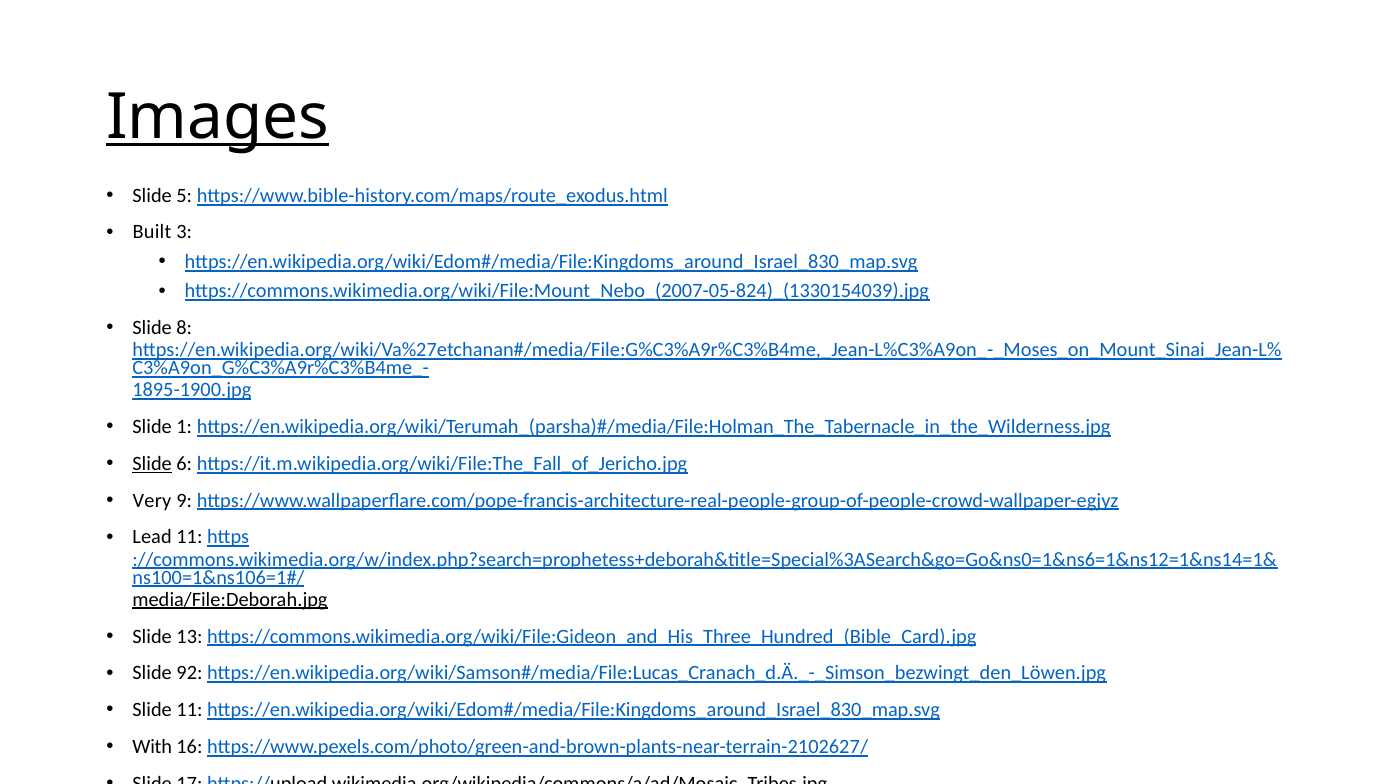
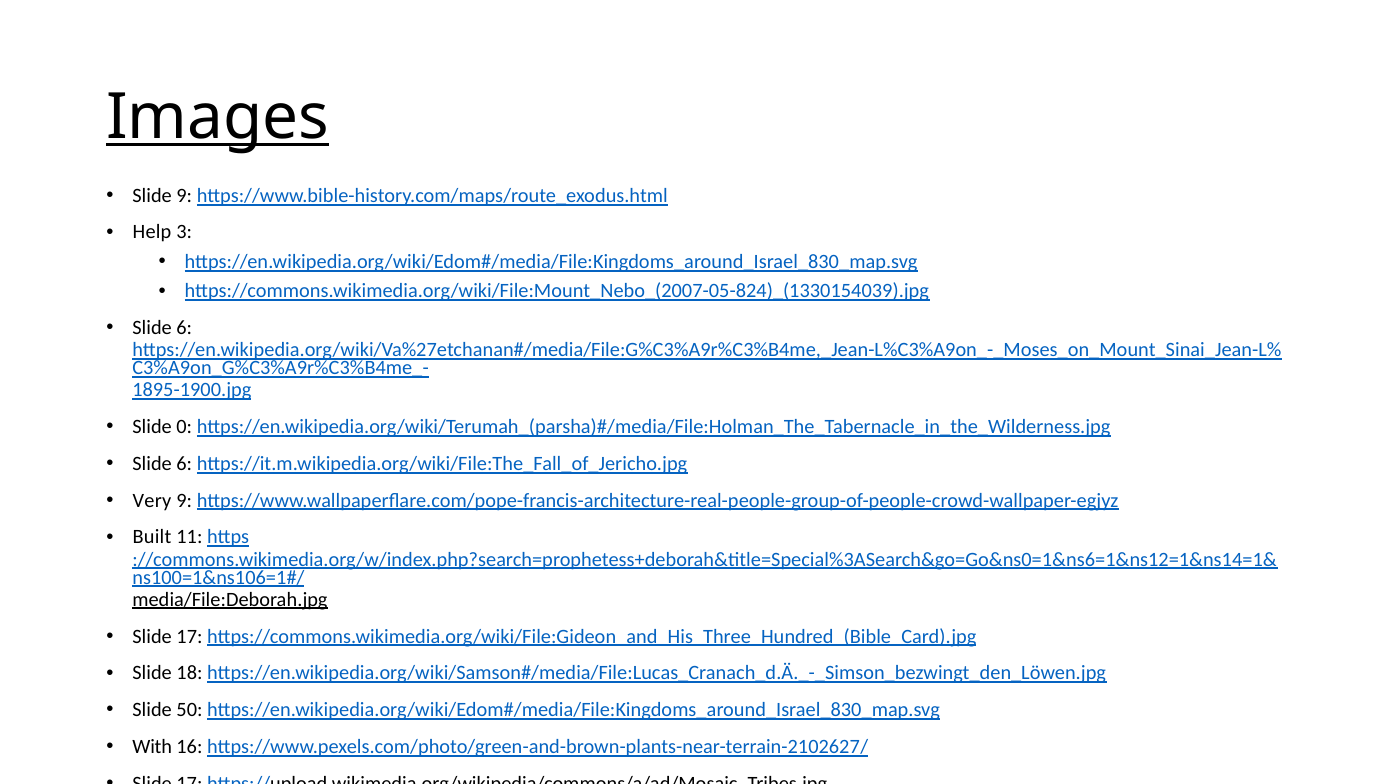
Slide 5: 5 -> 9
Built: Built -> Help
8 at (184, 328): 8 -> 6
1: 1 -> 0
Slide at (152, 464) underline: present -> none
Lead: Lead -> Built
13 at (190, 636): 13 -> 17
92: 92 -> 18
Slide 11: 11 -> 50
